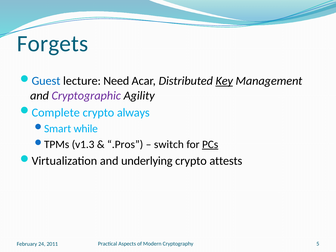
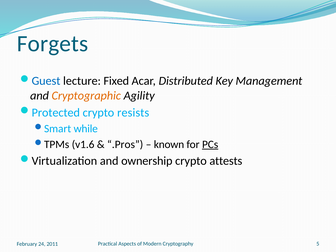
Need: Need -> Fixed
Key underline: present -> none
Cryptographic colour: purple -> orange
Complete: Complete -> Protected
always: always -> resists
v1.3: v1.3 -> v1.6
switch: switch -> known
underlying: underlying -> ownership
